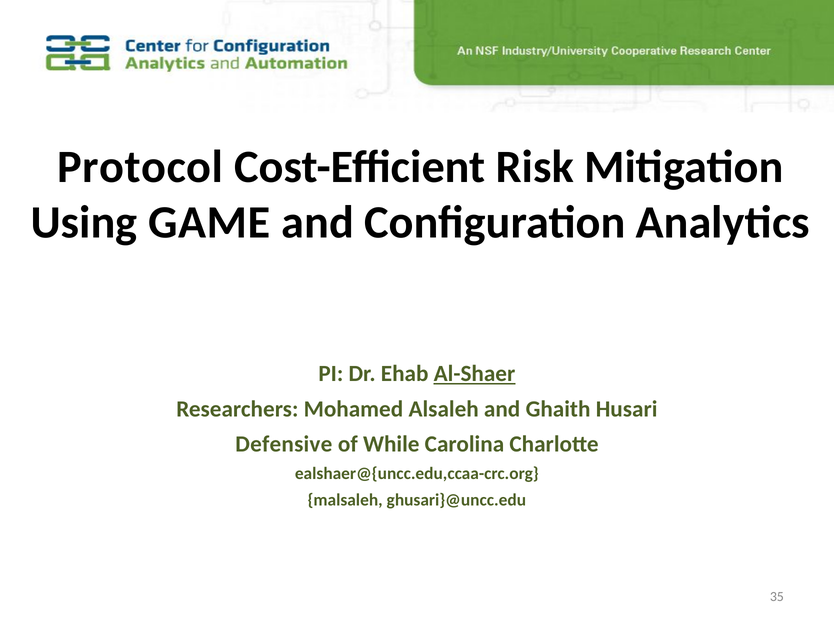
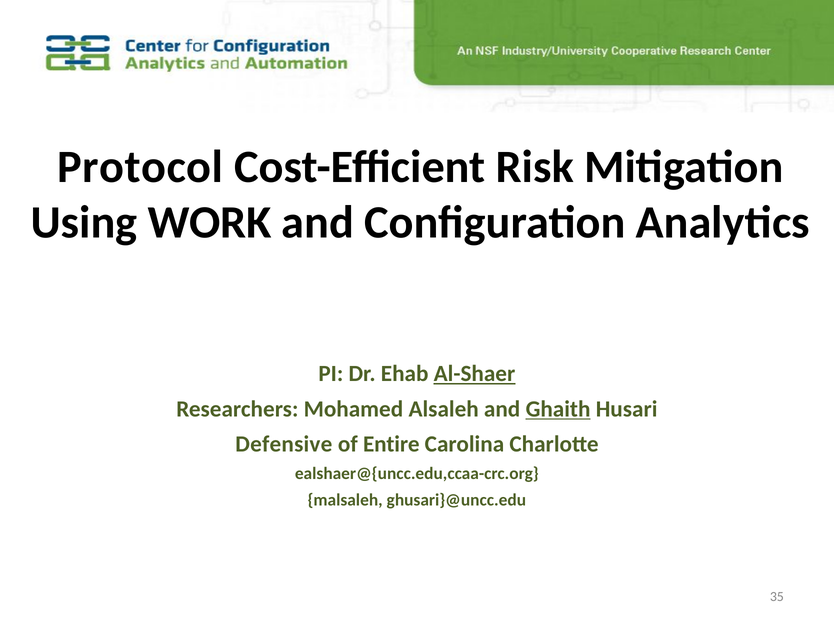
GAME: GAME -> WORK
Ghaith underline: none -> present
While: While -> Entire
